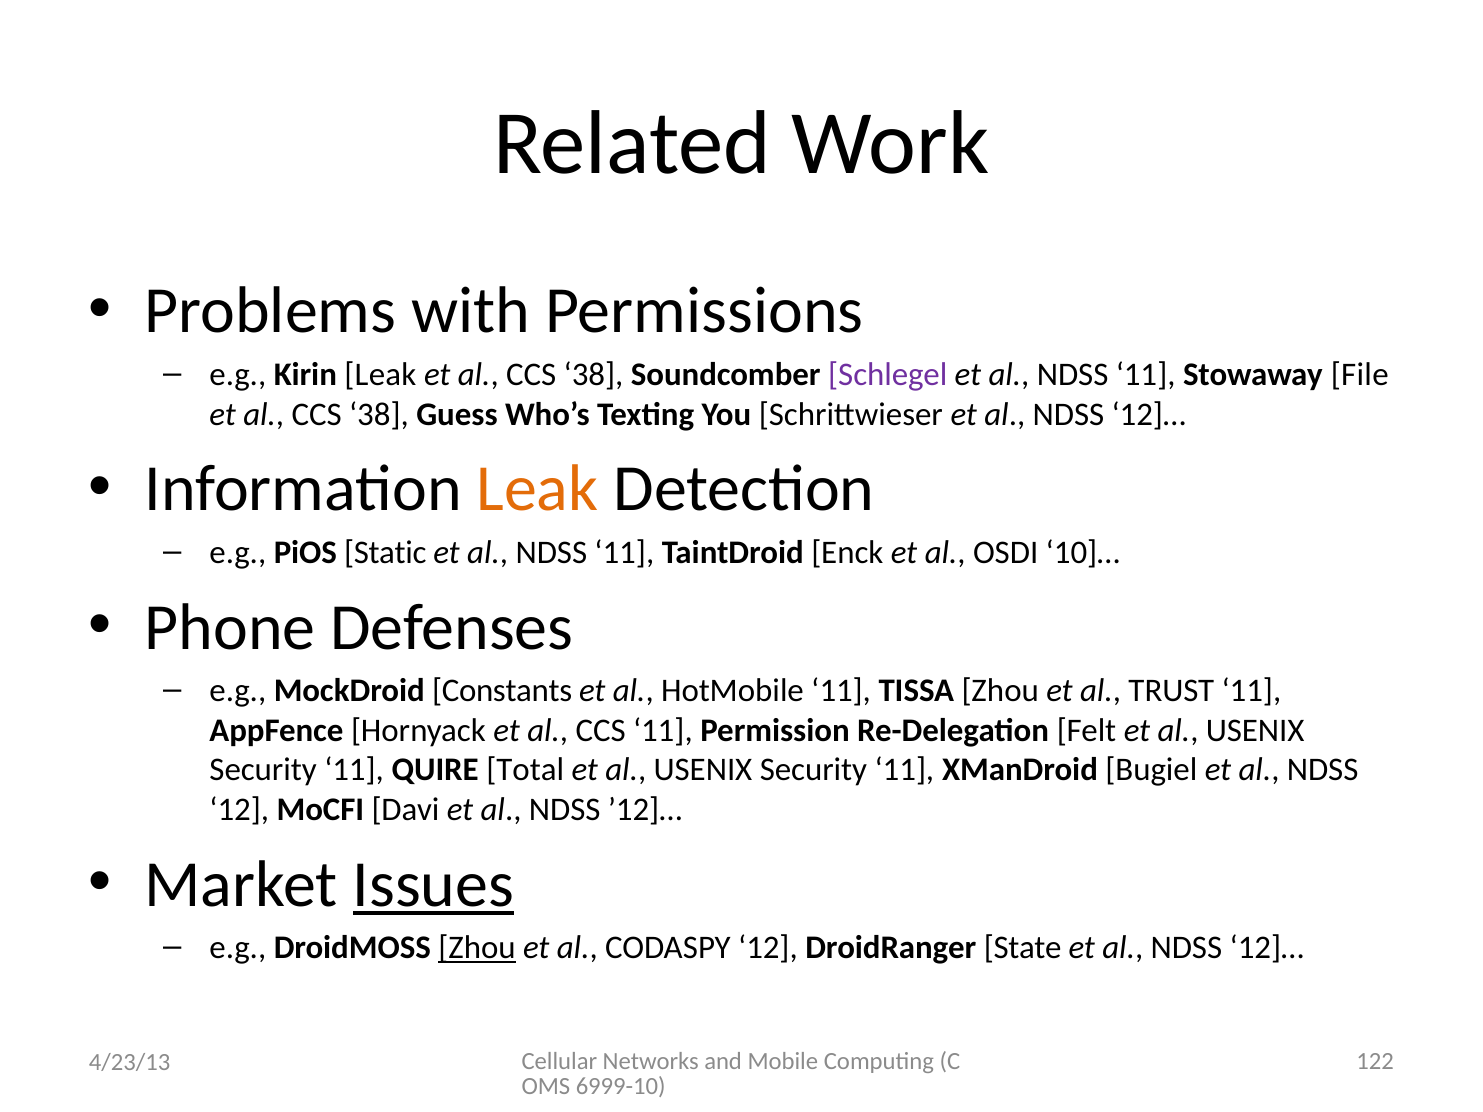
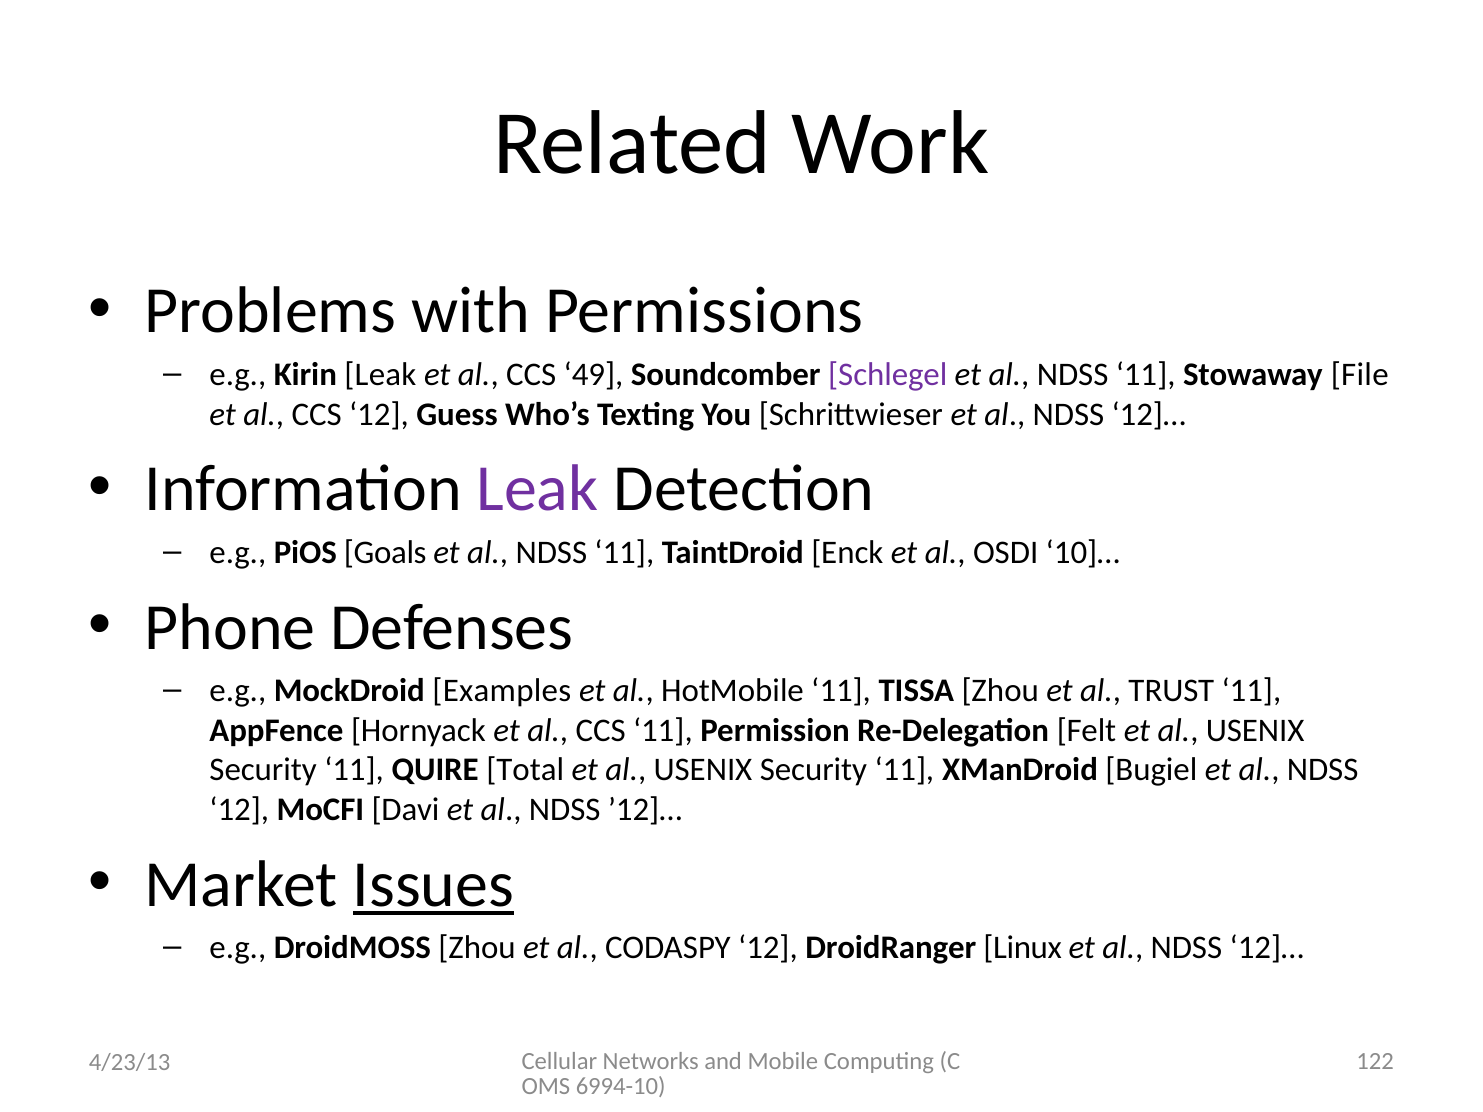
38 at (593, 375): 38 -> 49
38 at (379, 414): 38 -> 12
Leak at (538, 489) colour: orange -> purple
Static: Static -> Goals
Constants: Constants -> Examples
Zhou at (477, 948) underline: present -> none
State: State -> Linux
6999-10: 6999-10 -> 6994-10
